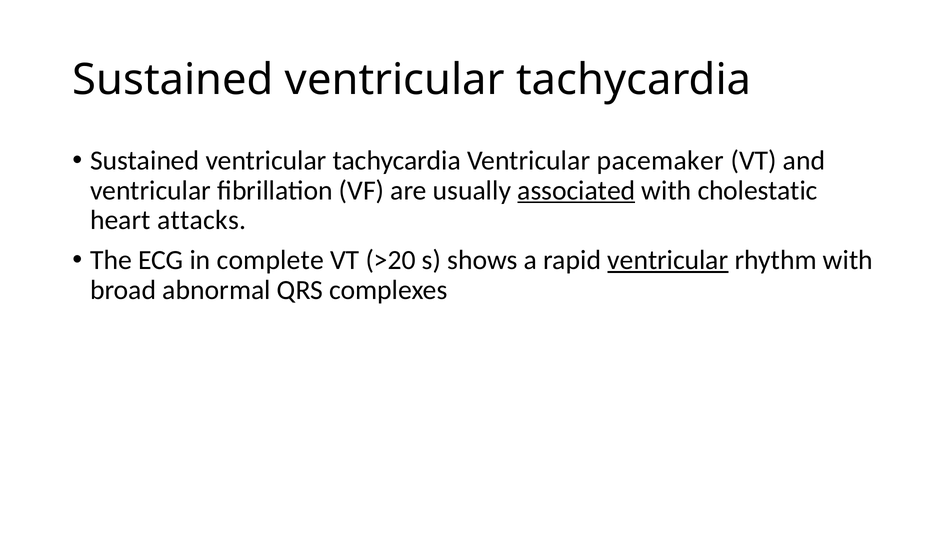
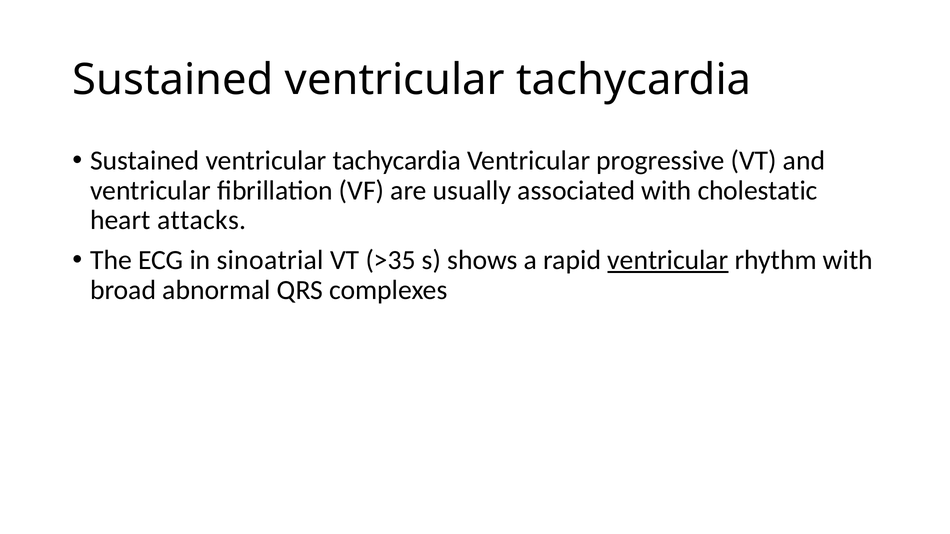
pacemaker: pacemaker -> progressive
associated underline: present -> none
complete: complete -> sinoatrial
>20: >20 -> >35
